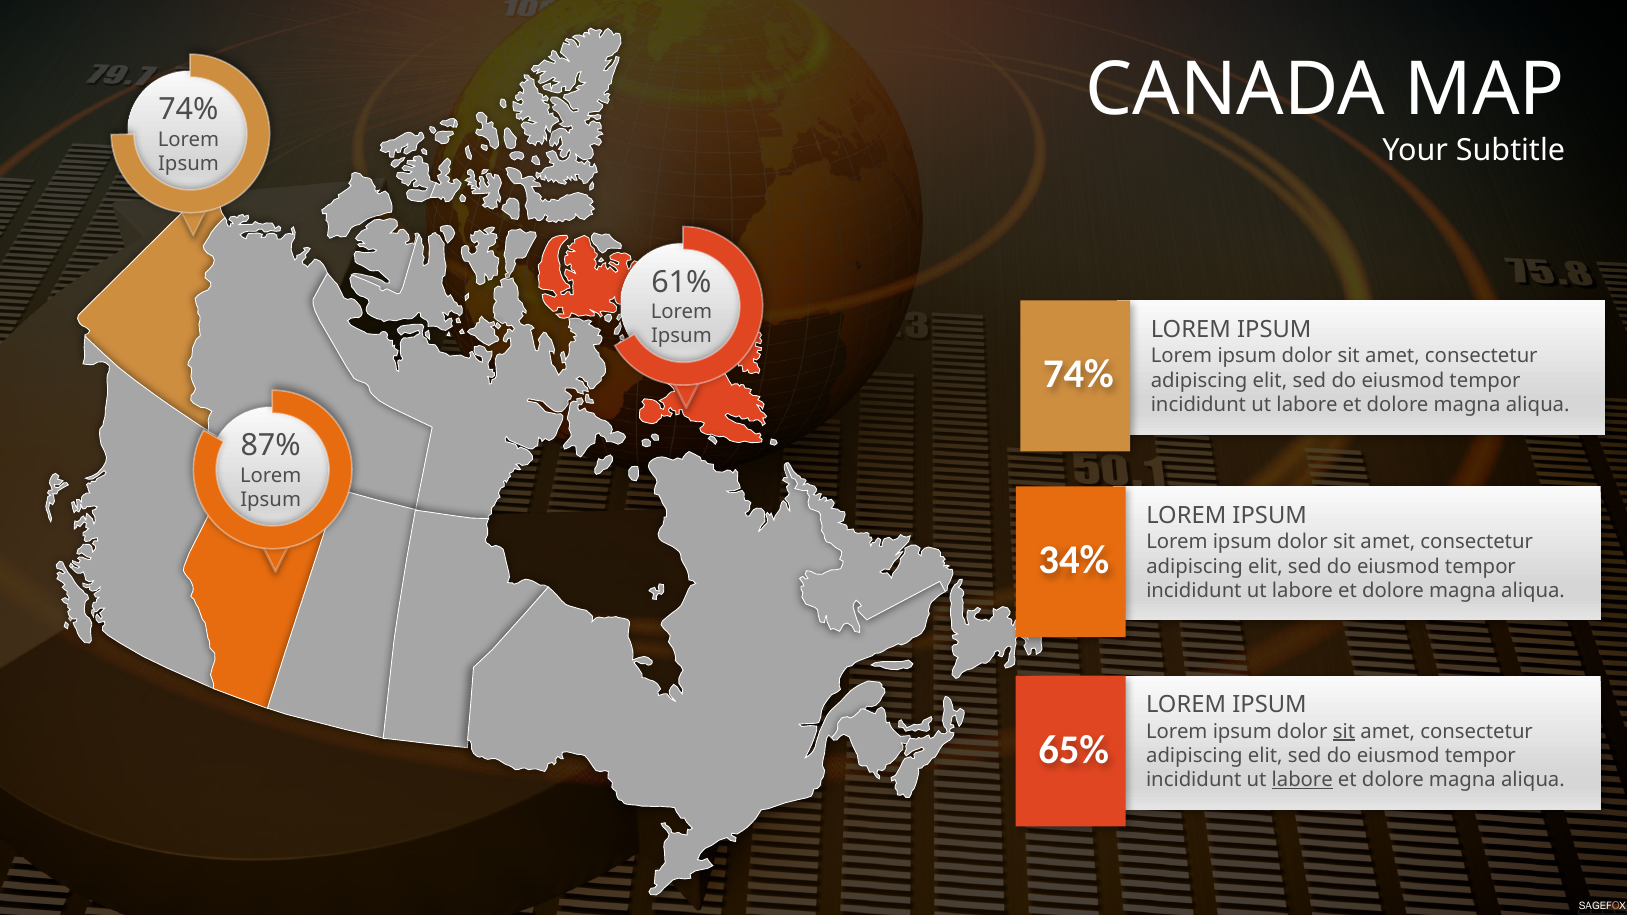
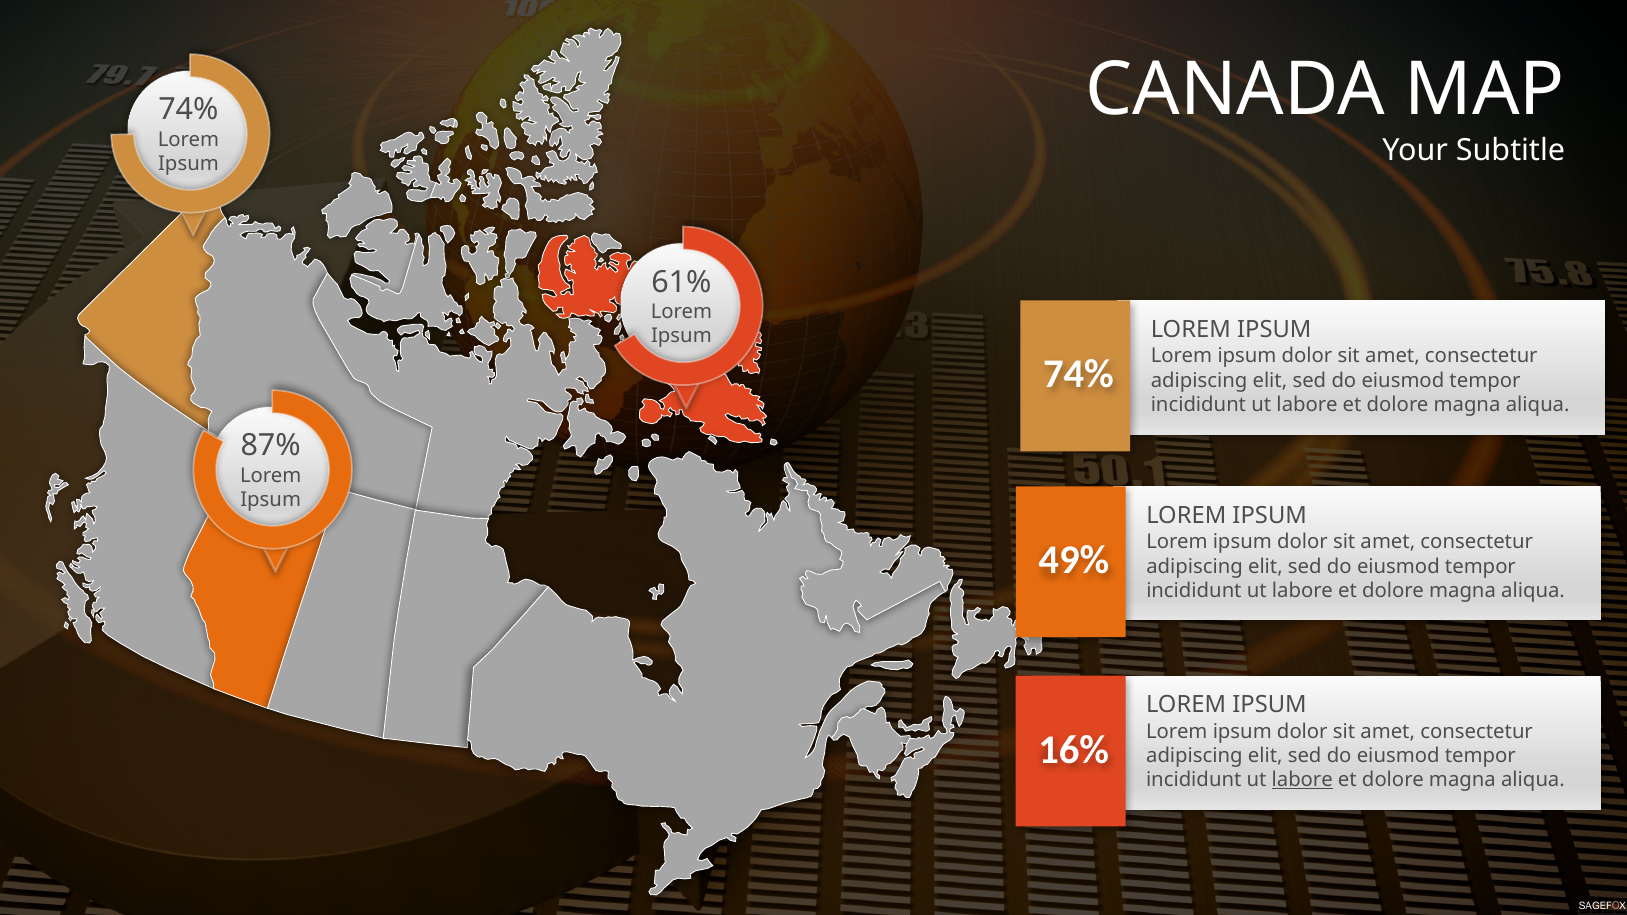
34%: 34% -> 49%
sit at (1344, 731) underline: present -> none
65%: 65% -> 16%
